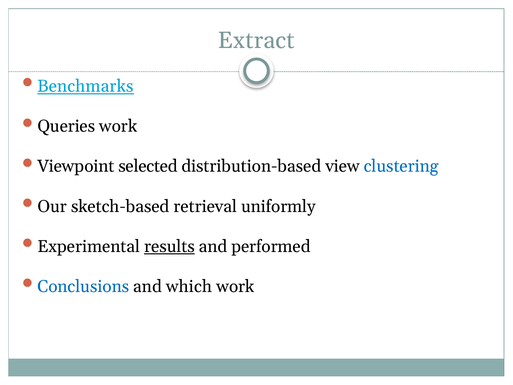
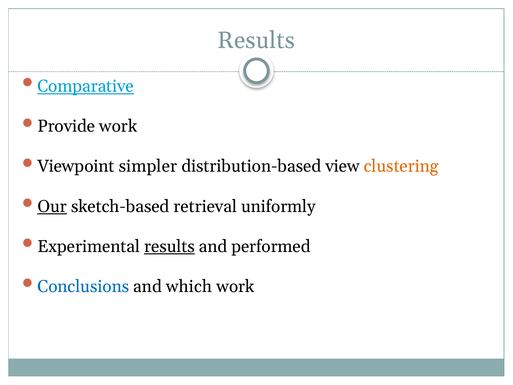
Extract at (256, 40): Extract -> Results
Benchmarks: Benchmarks -> Comparative
Queries: Queries -> Provide
selected: selected -> simpler
clustering colour: blue -> orange
Our underline: none -> present
